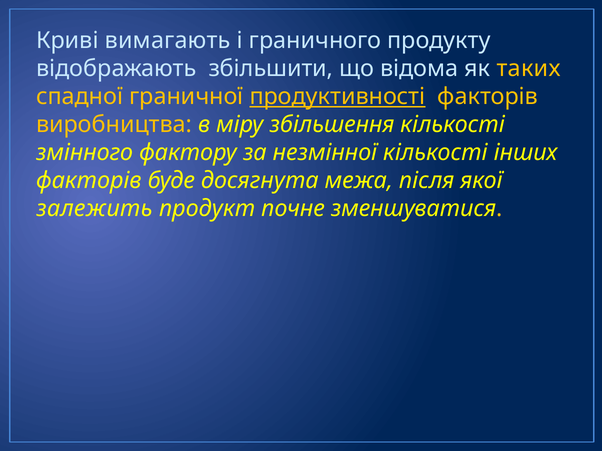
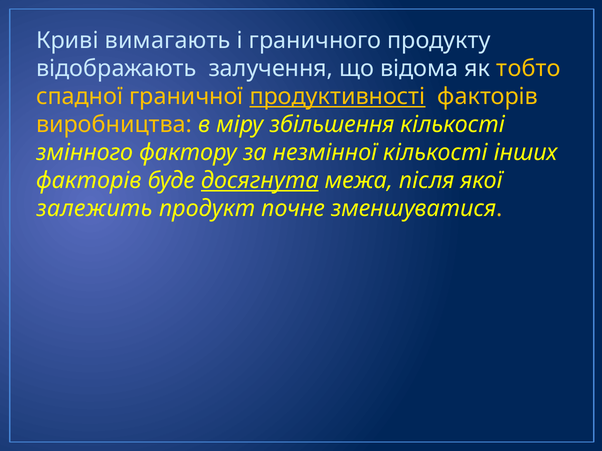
збільшити: збільшити -> залучення
таких: таких -> тобто
досягнута underline: none -> present
